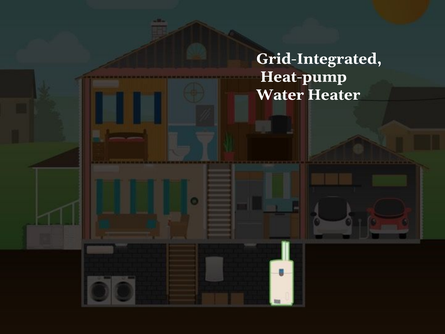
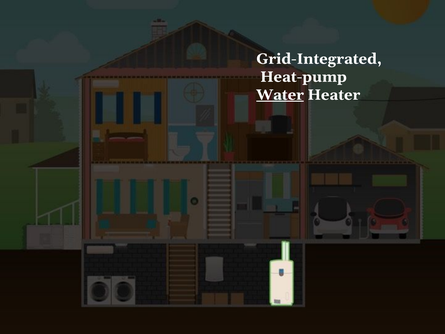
Water underline: none -> present
